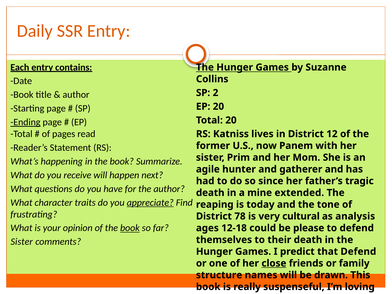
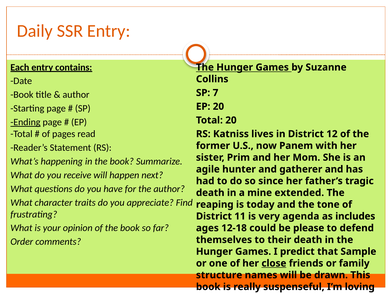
2: 2 -> 7
appreciate underline: present -> none
78: 78 -> 11
cultural: cultural -> agenda
analysis: analysis -> includes
book at (130, 228) underline: present -> none
Sister at (22, 242): Sister -> Order
that Defend: Defend -> Sample
